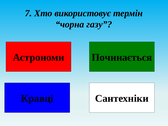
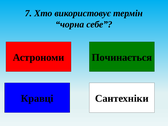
газу: газу -> себе
